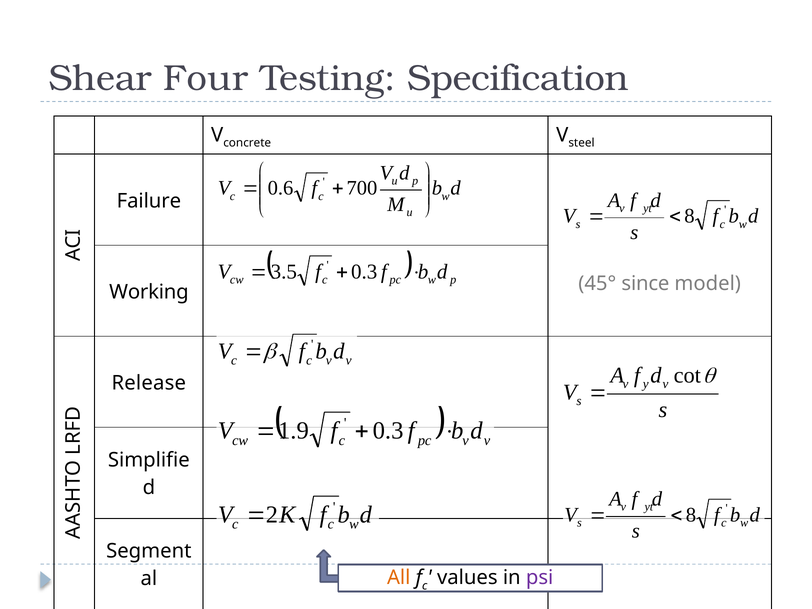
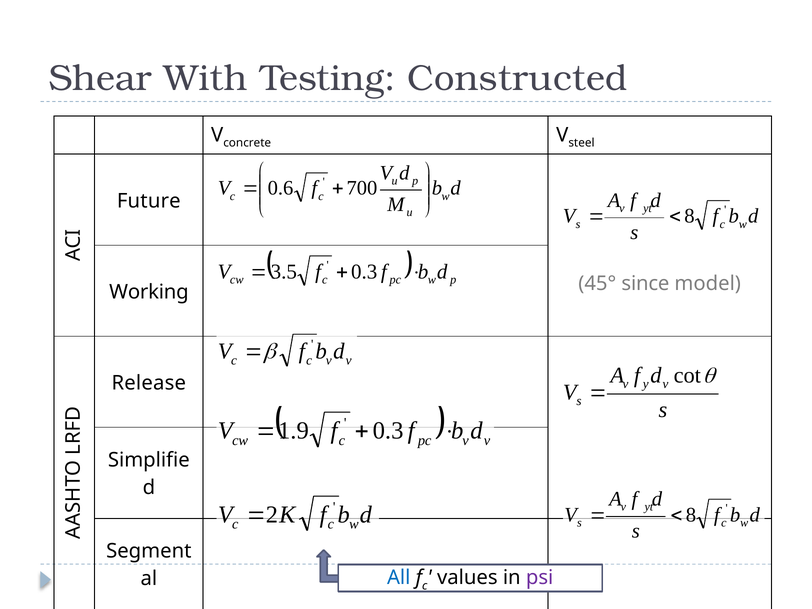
Four: Four -> With
Specification: Specification -> Constructed
Failure: Failure -> Future
All colour: orange -> blue
